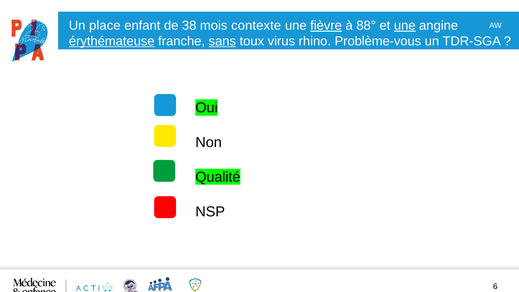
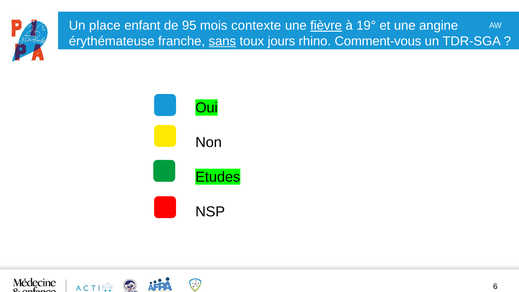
38: 38 -> 95
88°: 88° -> 19°
une at (405, 26) underline: present -> none
érythémateuse underline: present -> none
virus: virus -> jours
Problème-vous: Problème-vous -> Comment-vous
Qualité: Qualité -> Etudes
